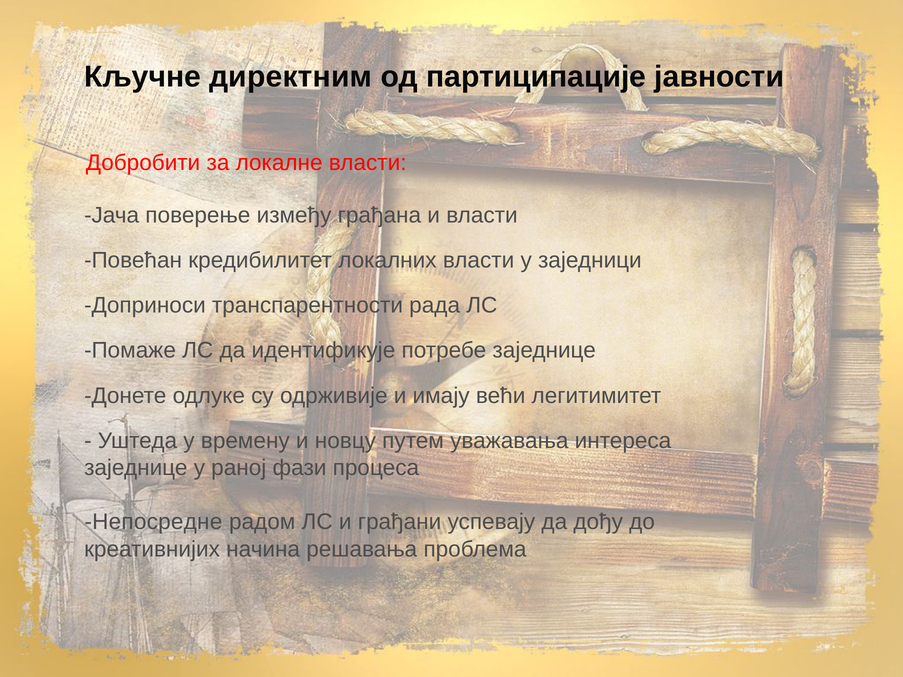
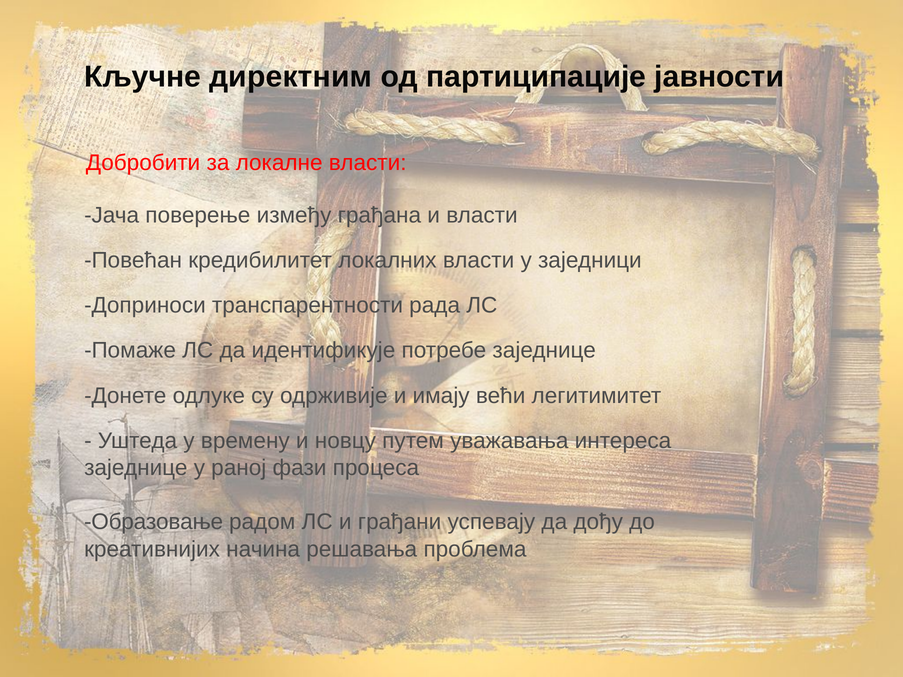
Непосредне: Непосредне -> Образовање
